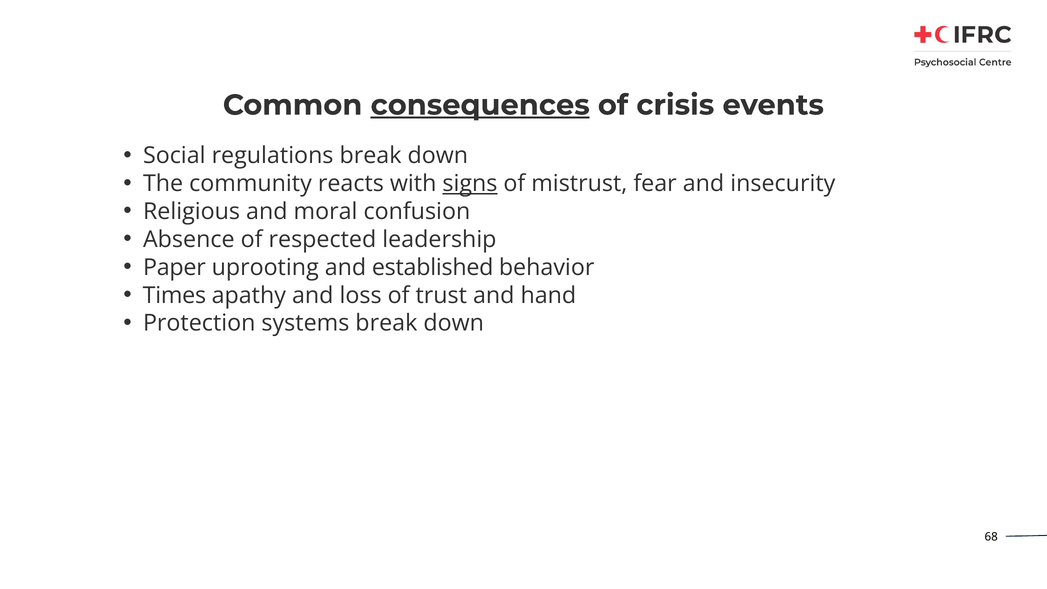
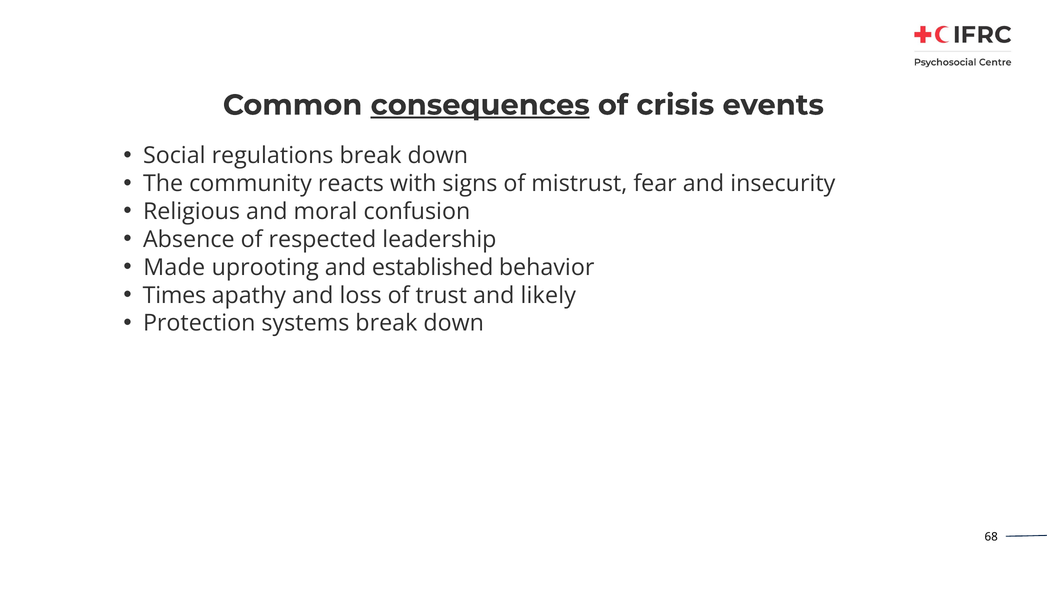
signs underline: present -> none
Paper: Paper -> Made
hand: hand -> likely
